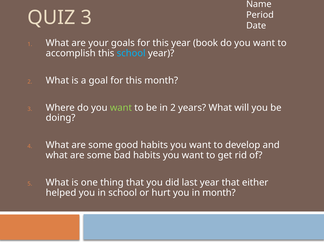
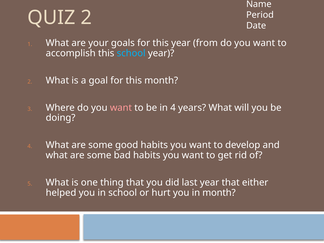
QUIZ 3: 3 -> 2
book: book -> from
want at (121, 108) colour: light green -> pink
in 2: 2 -> 4
